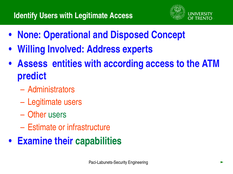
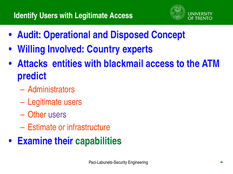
None: None -> Audit
Address: Address -> Country
Assess: Assess -> Attacks
according: according -> blackmail
users at (57, 115) colour: green -> purple
